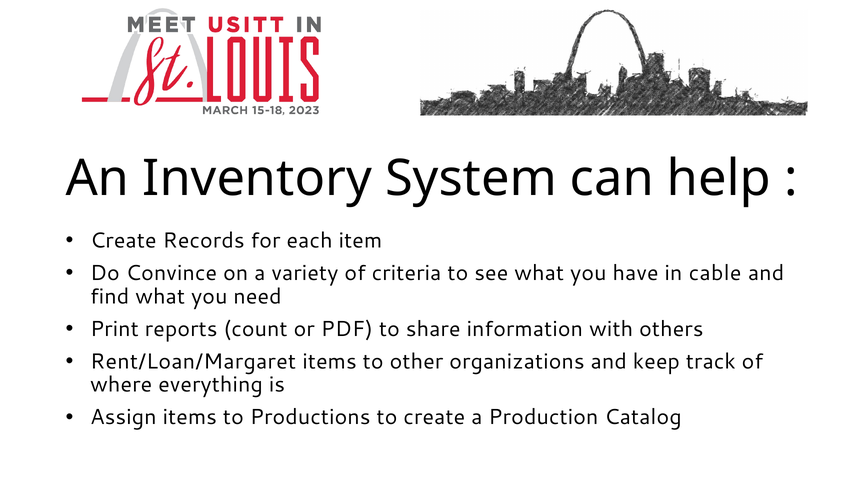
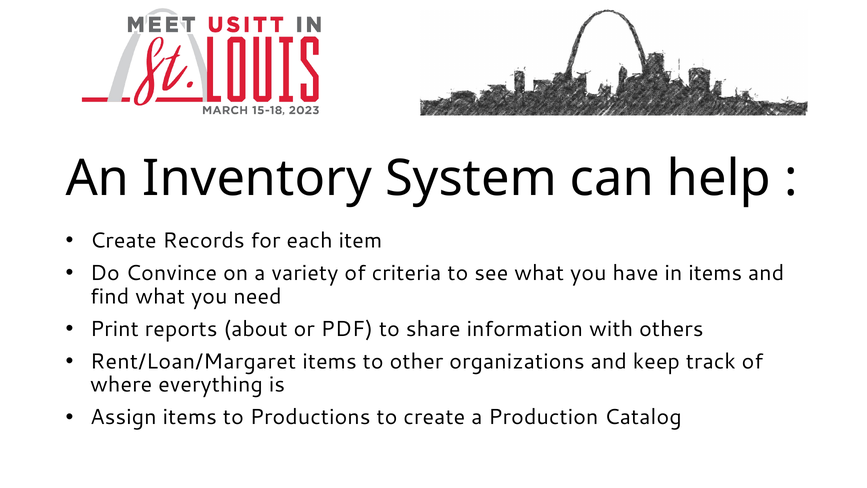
in cable: cable -> items
count: count -> about
